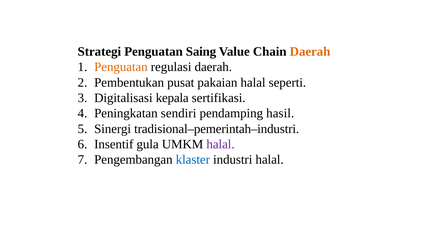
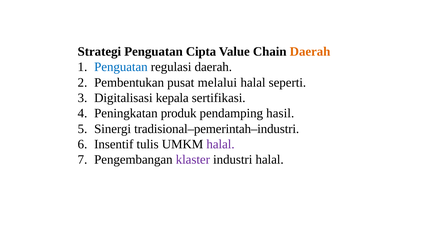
Saing: Saing -> Cipta
Penguatan at (121, 67) colour: orange -> blue
pakaian: pakaian -> melalui
sendiri: sendiri -> produk
gula: gula -> tulis
klaster colour: blue -> purple
